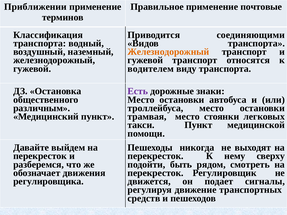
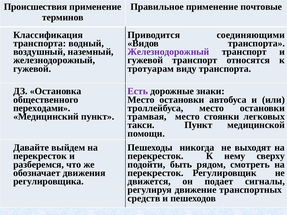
Приближении: Приближении -> Происшествия
Железнодорожный at (168, 52) colour: orange -> purple
водителем: водителем -> тротуарам
различным: различным -> переходами
